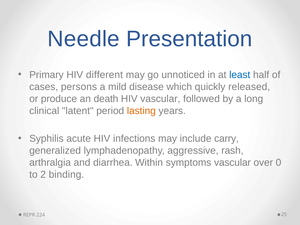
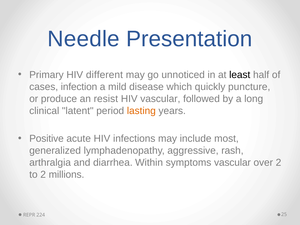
least colour: blue -> black
persons: persons -> infection
released: released -> puncture
death: death -> resist
Syphilis: Syphilis -> Positive
carry: carry -> most
over 0: 0 -> 2
binding: binding -> millions
